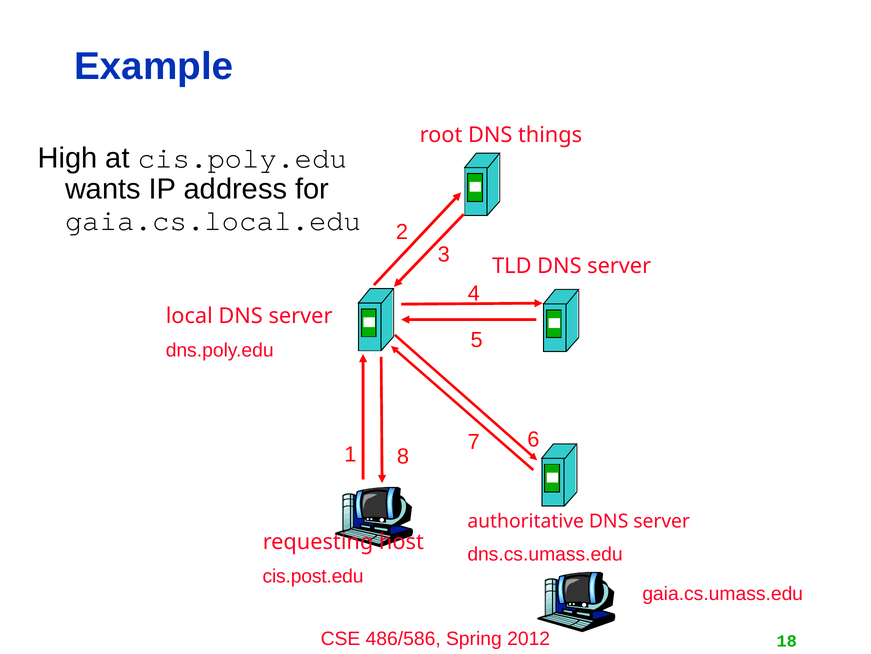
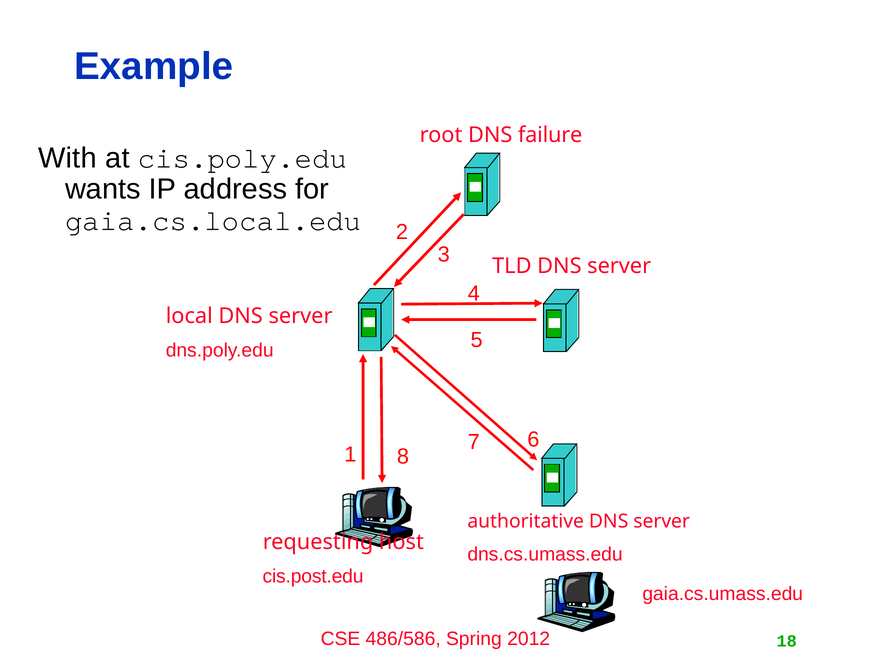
things: things -> failure
High: High -> With
